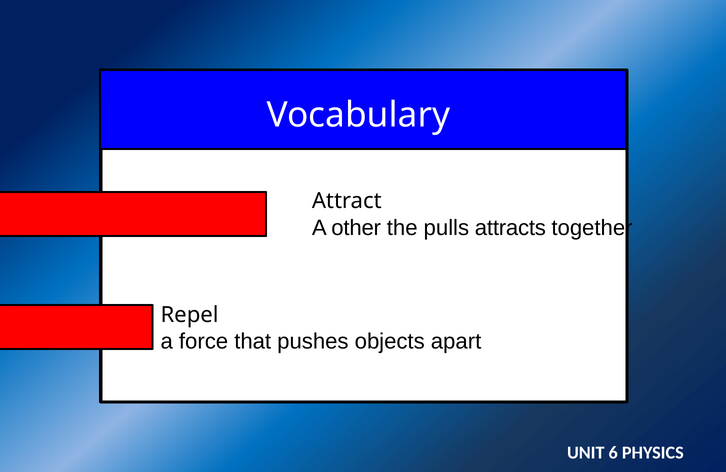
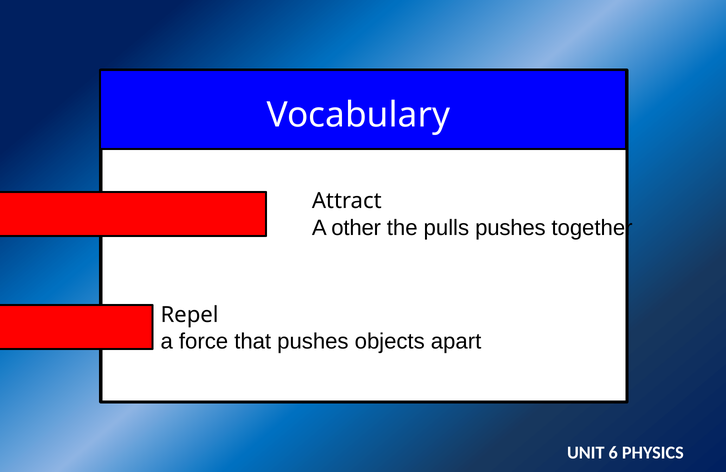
pulls attracts: attracts -> pushes
